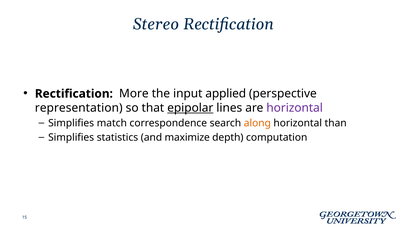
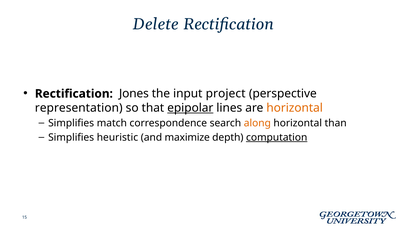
Stereo: Stereo -> Delete
More: More -> Jones
applied: applied -> project
horizontal at (295, 108) colour: purple -> orange
statistics: statistics -> heuristic
computation underline: none -> present
